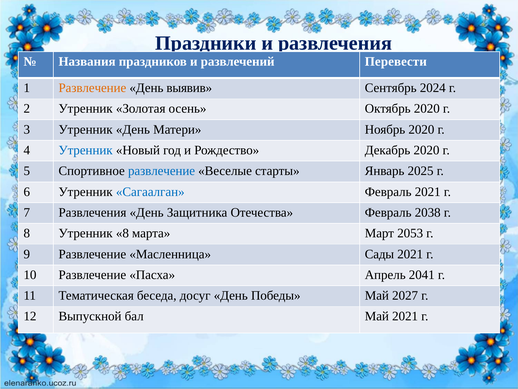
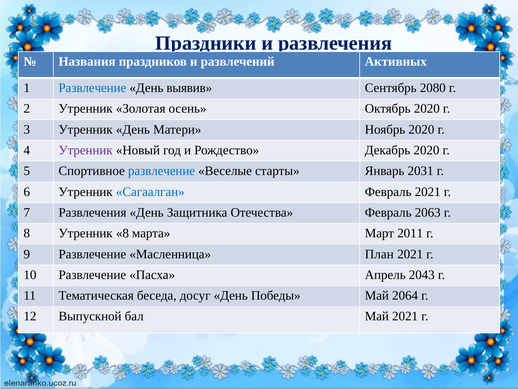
Перевести: Перевести -> Активных
Развлечение at (92, 88) colour: orange -> blue
2024: 2024 -> 2080
Утренник at (86, 150) colour: blue -> purple
2025: 2025 -> 2031
2038: 2038 -> 2063
2053: 2053 -> 2011
Сады: Сады -> План
2041: 2041 -> 2043
2027: 2027 -> 2064
